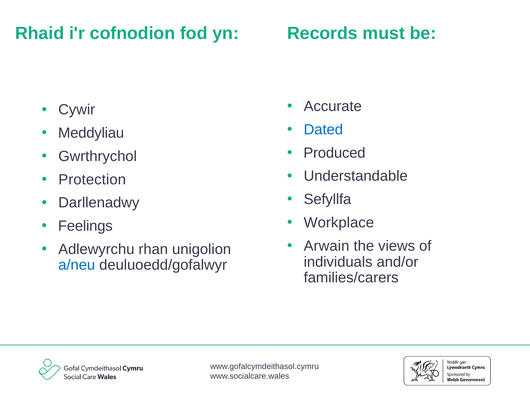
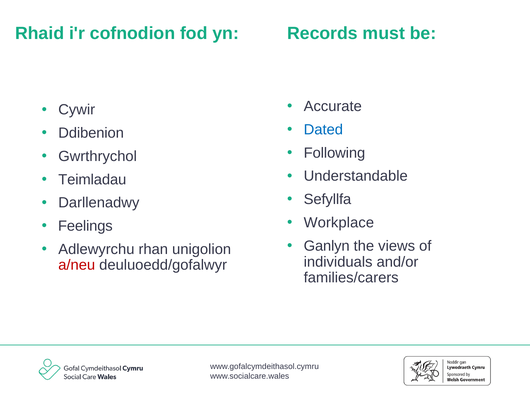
Meddyliau: Meddyliau -> Ddibenion
Produced: Produced -> Following
Protection: Protection -> Teimladau
Arwain: Arwain -> Ganlyn
a/neu colour: blue -> red
